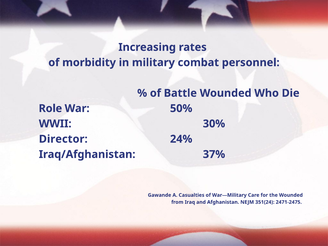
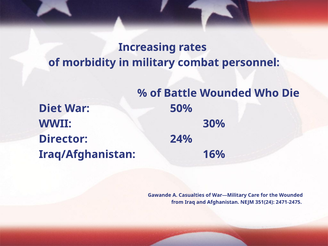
Role: Role -> Diet
37%: 37% -> 16%
